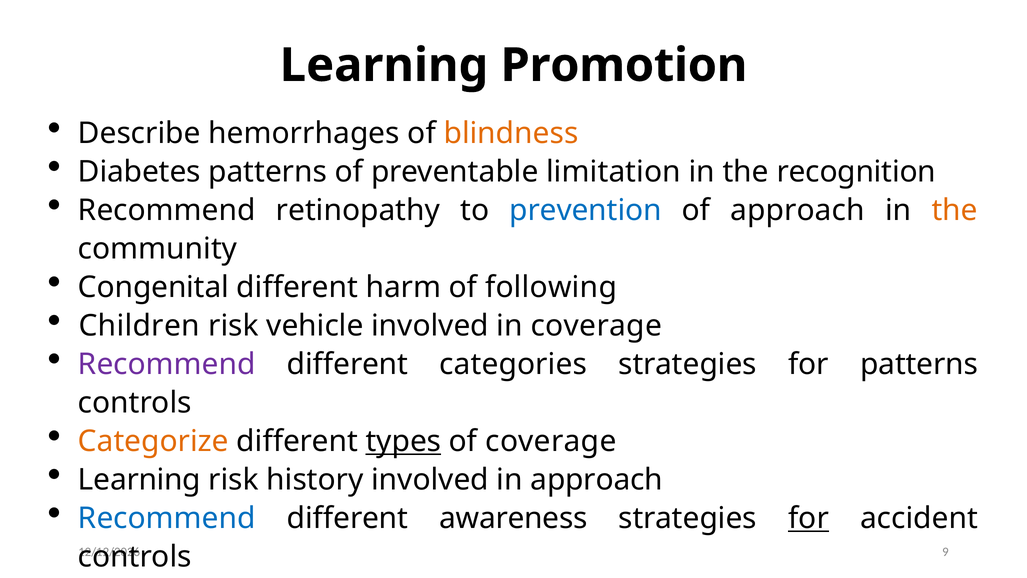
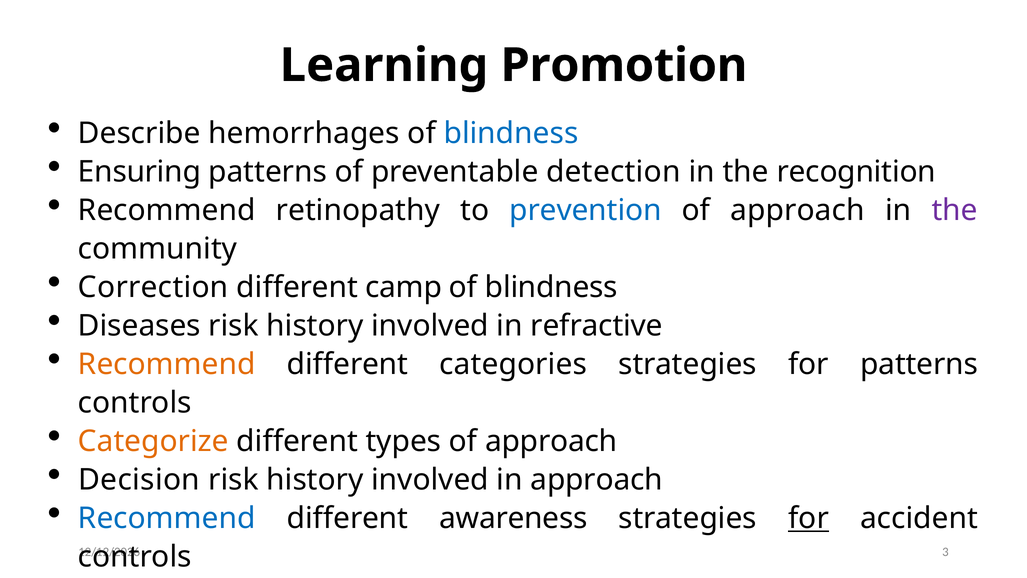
blindness at (511, 133) colour: orange -> blue
Diabetes: Diabetes -> Ensuring
limitation: limitation -> detection
the at (955, 210) colour: orange -> purple
Congenital: Congenital -> Correction
harm: harm -> camp
following at (551, 287): following -> blindness
Children: Children -> Diseases
vehicle at (315, 326): vehicle -> history
in coverage: coverage -> refractive
Recommend at (167, 364) colour: purple -> orange
types underline: present -> none
coverage at (551, 441): coverage -> approach
Learning at (139, 480): Learning -> Decision
9: 9 -> 3
